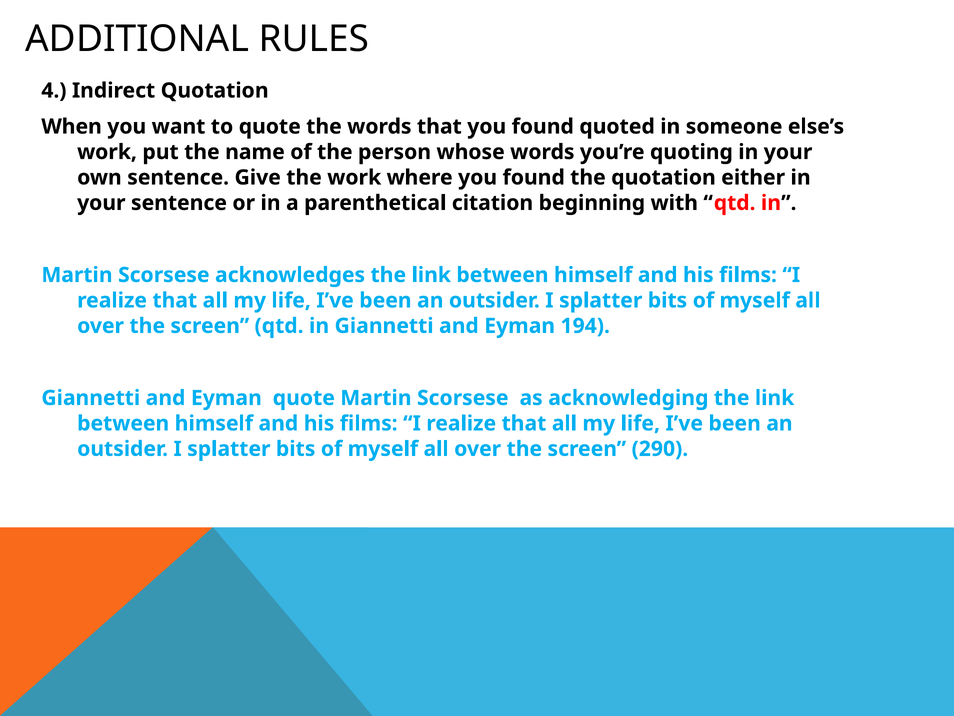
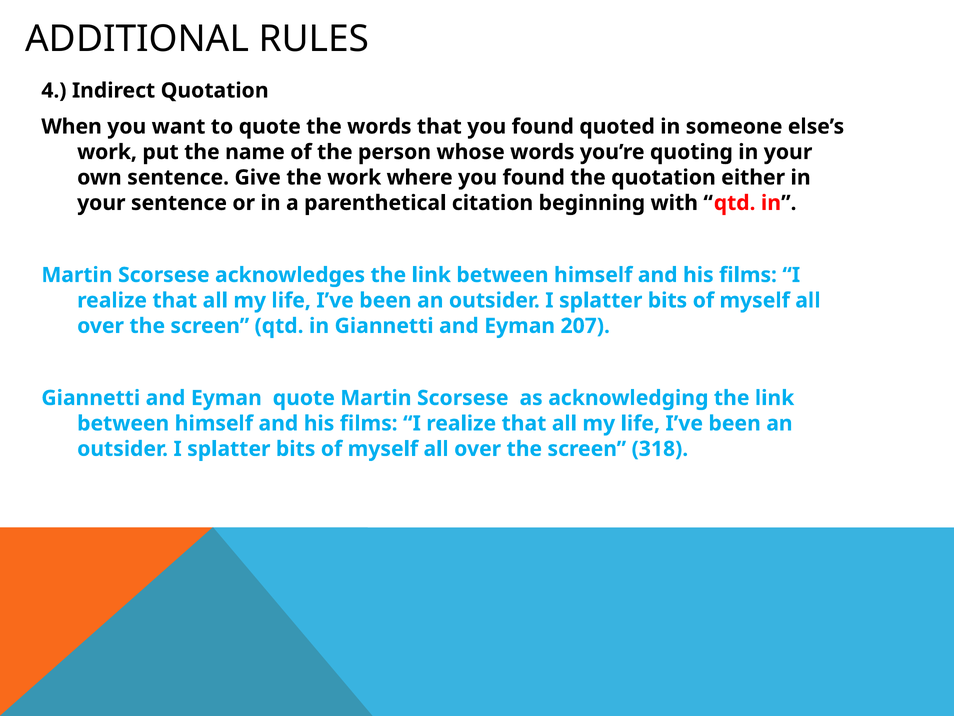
194: 194 -> 207
290: 290 -> 318
